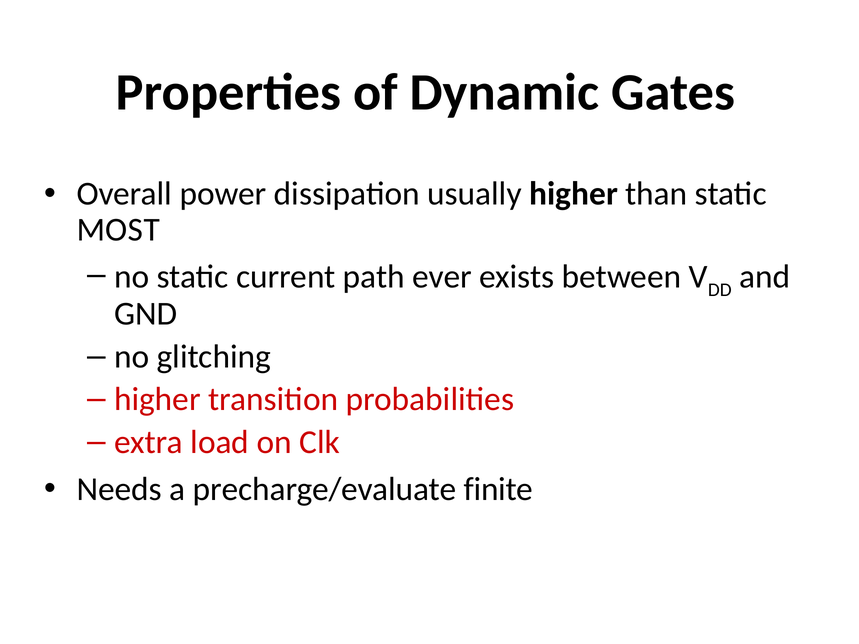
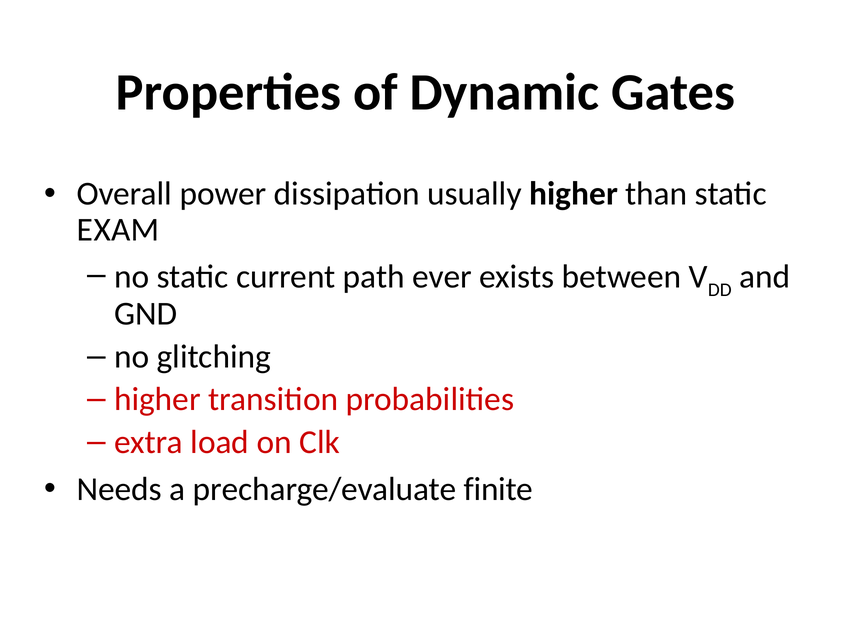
MOST: MOST -> EXAM
